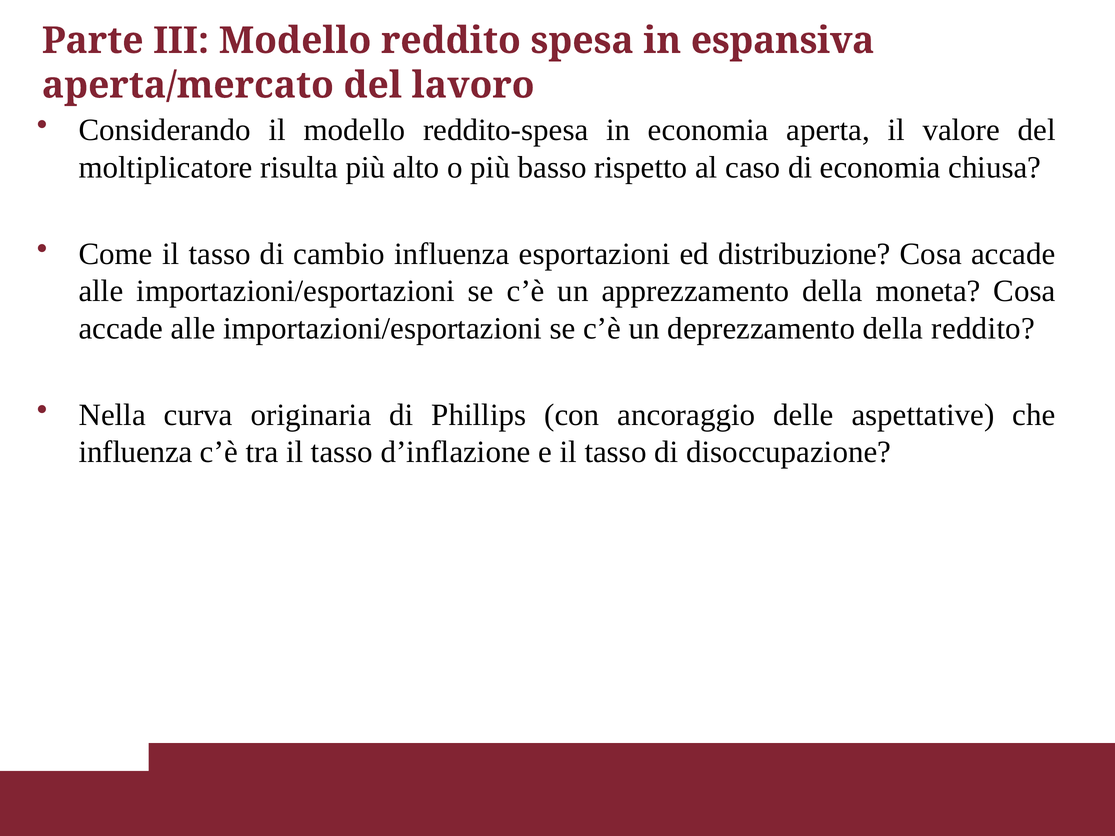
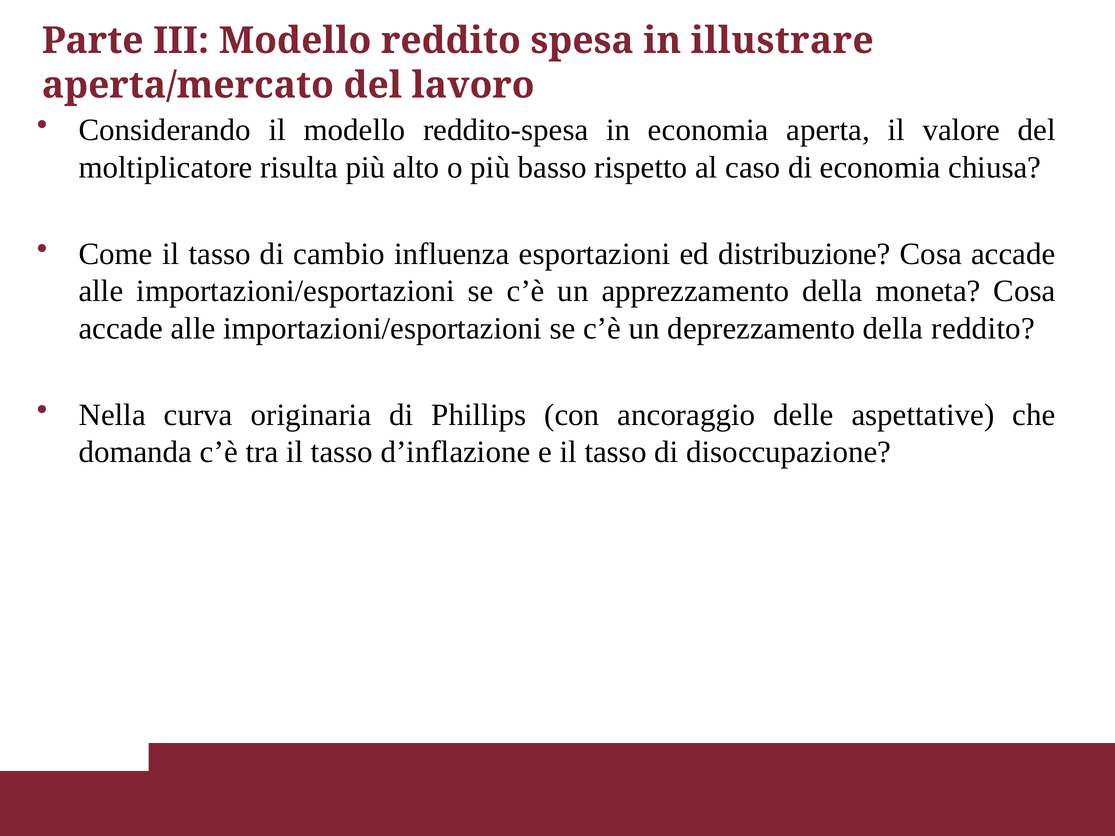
espansiva: espansiva -> illustrare
influenza at (136, 452): influenza -> domanda
